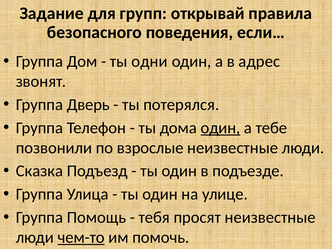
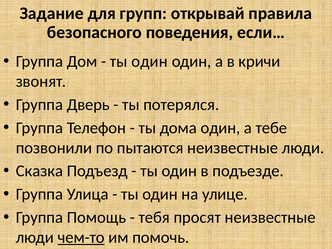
одни at (150, 61): одни -> один
адрес: адрес -> кричи
один at (220, 128) underline: present -> none
взрослые: взрослые -> пытаются
